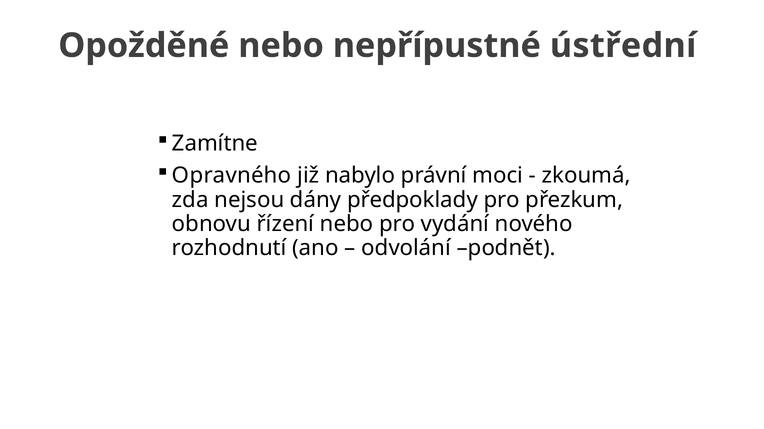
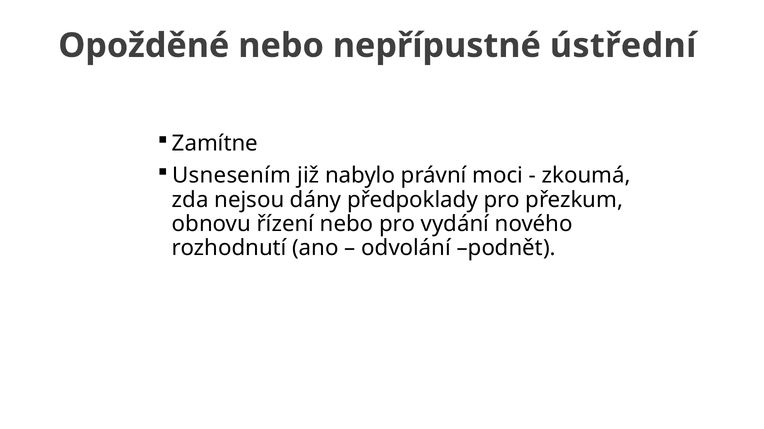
Opravného: Opravného -> Usnesením
